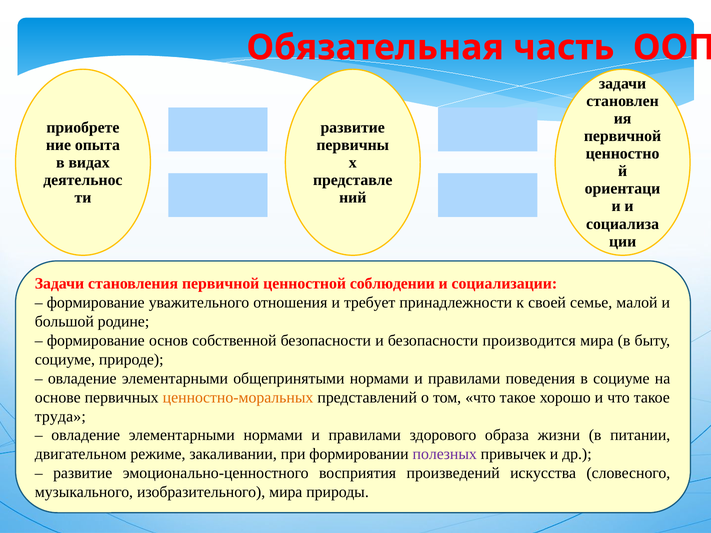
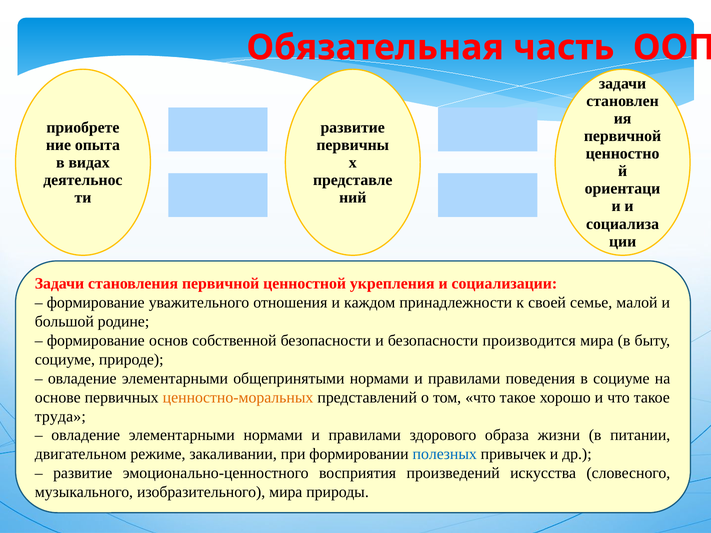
соблюдении: соблюдении -> укрепления
требует: требует -> каждом
полезных colour: purple -> blue
